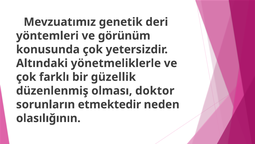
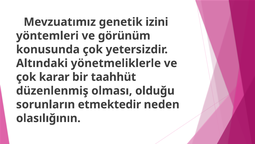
deri: deri -> izini
farklı: farklı -> karar
güzellik: güzellik -> taahhüt
doktor: doktor -> olduğu
